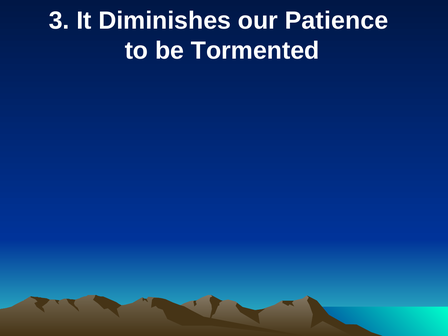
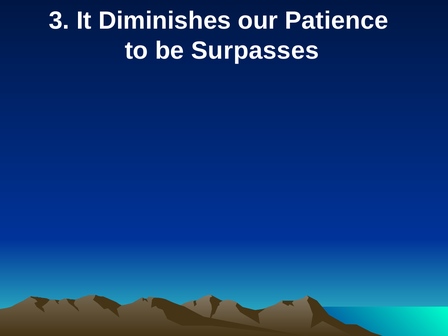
Tormented: Tormented -> Surpasses
